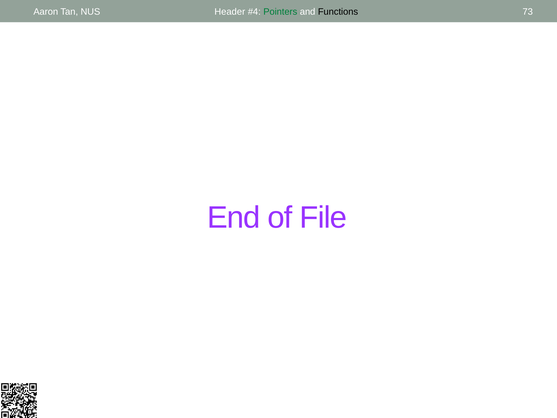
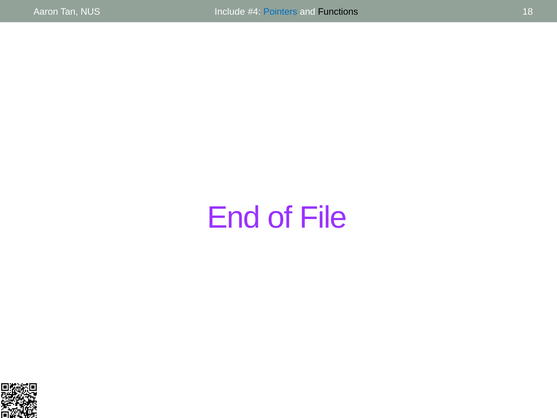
Header: Header -> Include
Pointers colour: green -> blue
73: 73 -> 18
